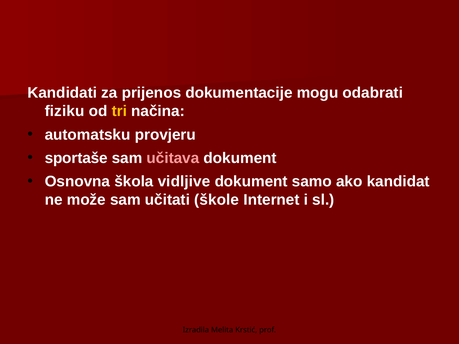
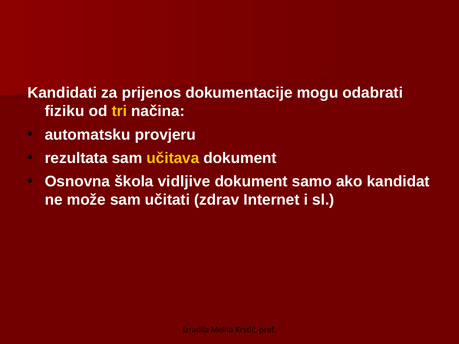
sportaše: sportaše -> rezultata
učitava colour: pink -> yellow
škole: škole -> zdrav
